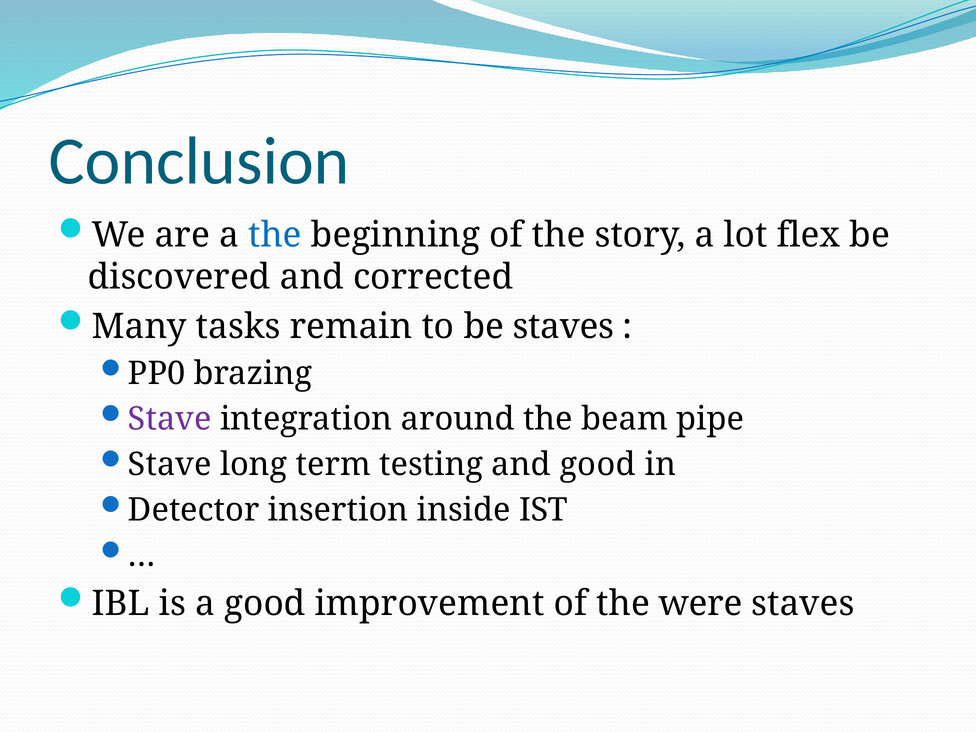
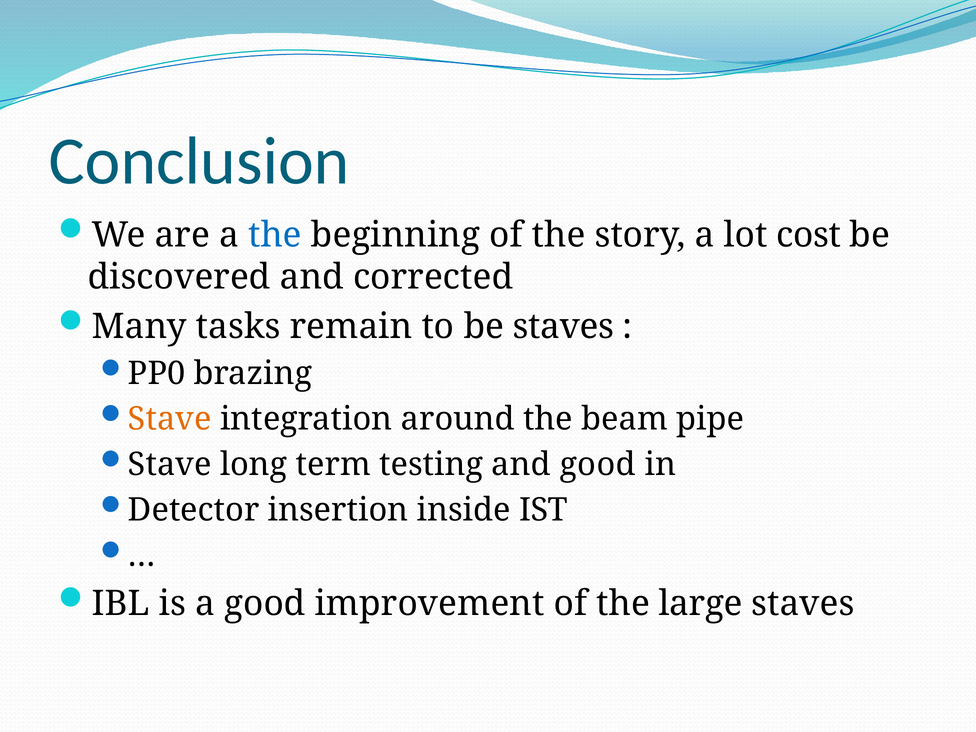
flex: flex -> cost
Stave at (170, 419) colour: purple -> orange
were: were -> large
